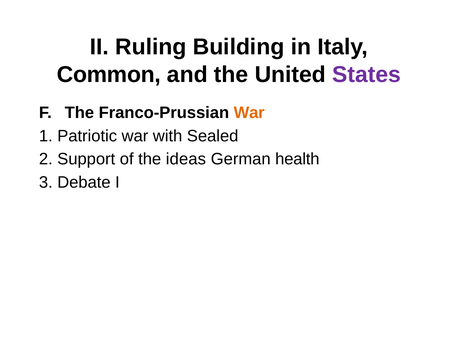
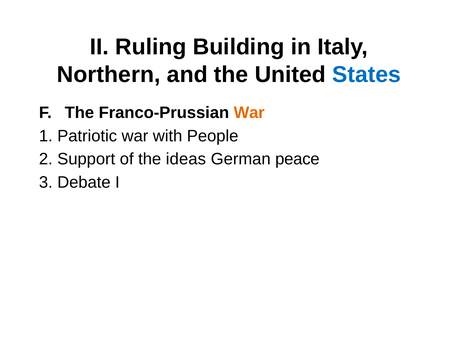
Common: Common -> Northern
States colour: purple -> blue
Sealed: Sealed -> People
health: health -> peace
